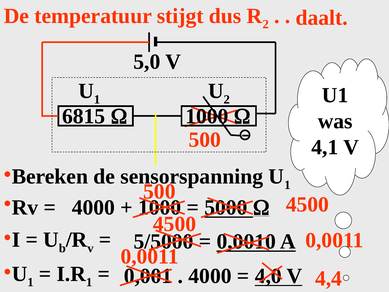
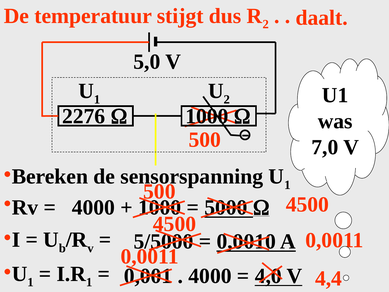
6815: 6815 -> 2276
4,1: 4,1 -> 7,0
